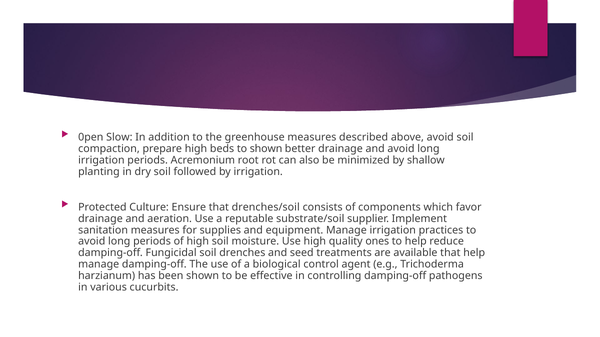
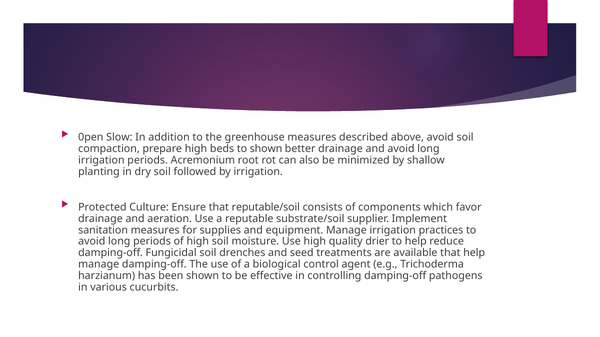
drenches/soil: drenches/soil -> reputable/soil
ones: ones -> drier
